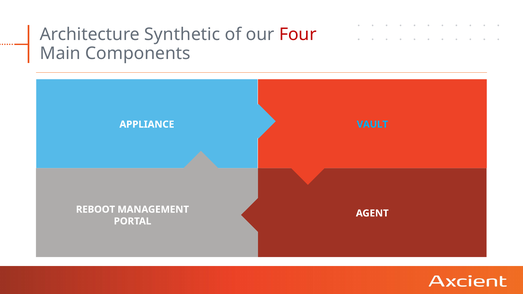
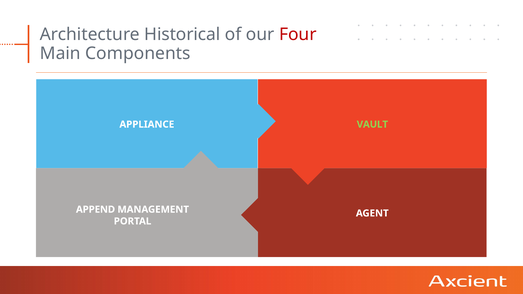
Synthetic: Synthetic -> Historical
VAULT colour: light blue -> light green
REBOOT: REBOOT -> APPEND
